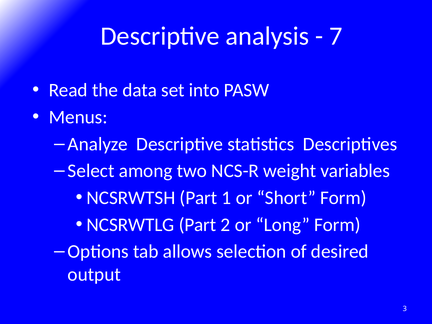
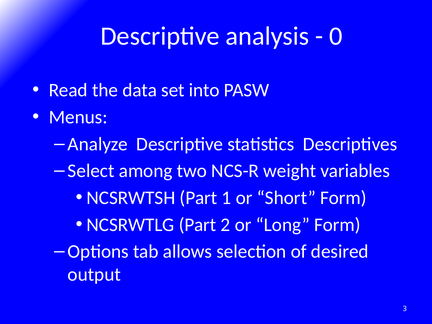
7: 7 -> 0
